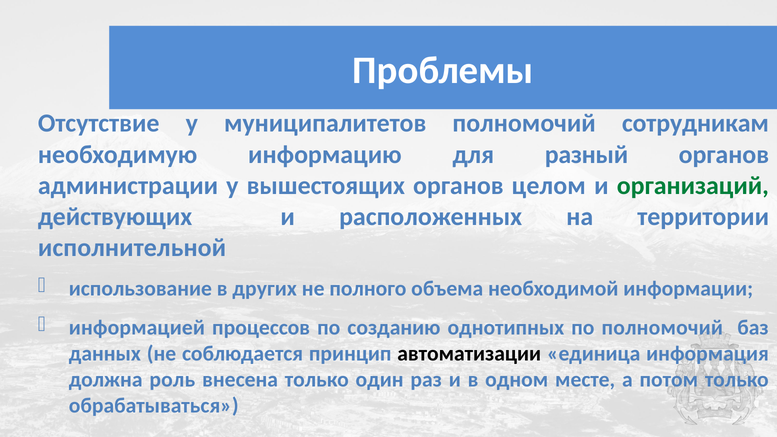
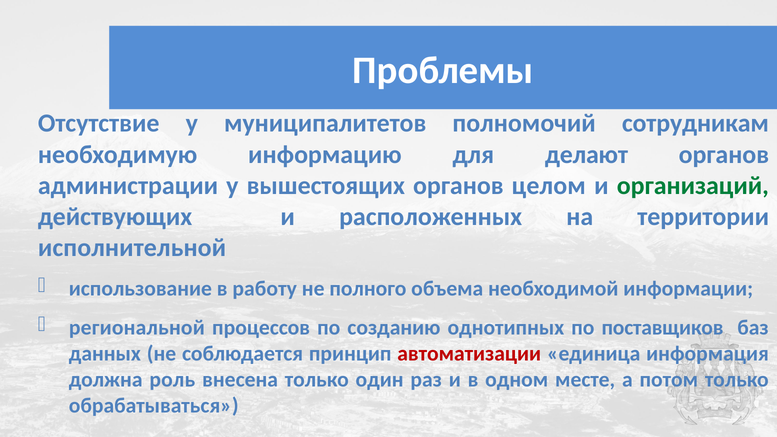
разный: разный -> делают
других: других -> работу
информацией: информацией -> региональной
по полномочий: полномочий -> поставщиков
автоматизации colour: black -> red
